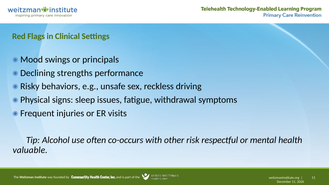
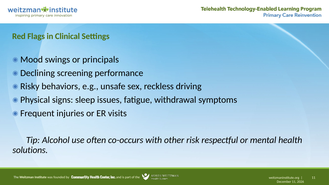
strengths: strengths -> screening
valuable: valuable -> solutions
